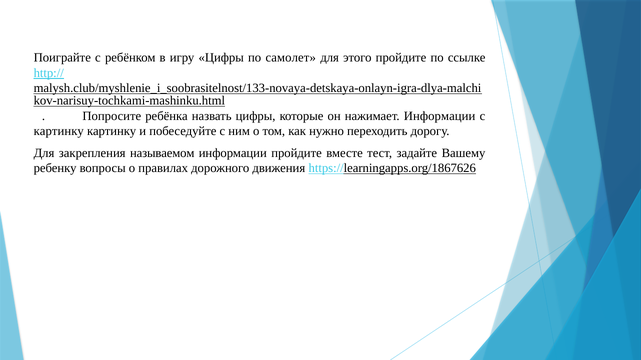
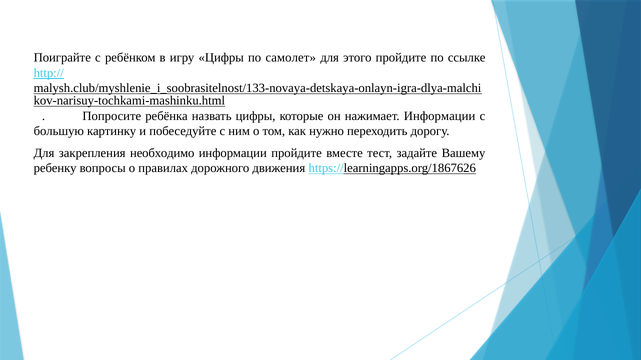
картинку at (59, 131): картинку -> большую
называемом: называемом -> необходимо
